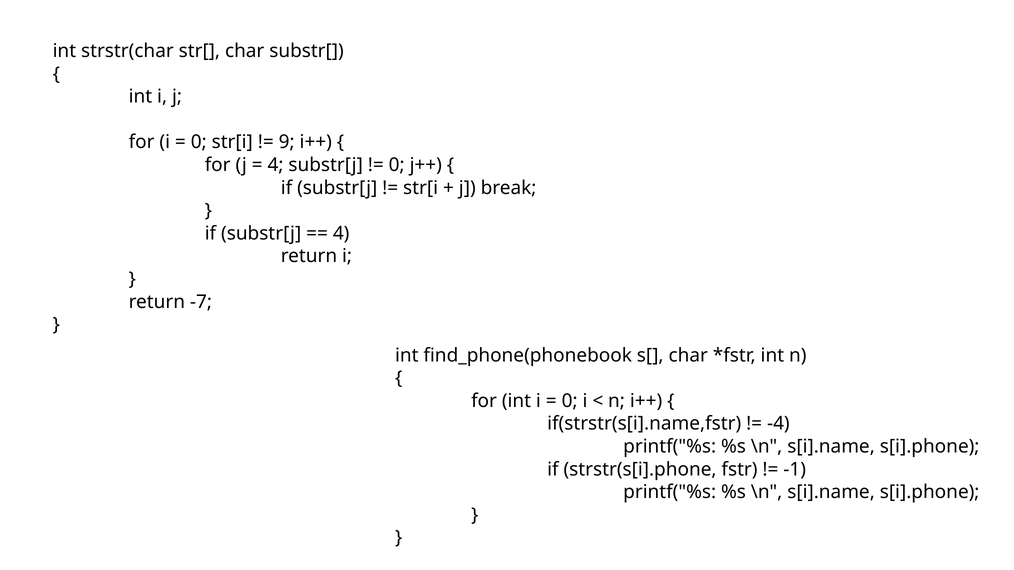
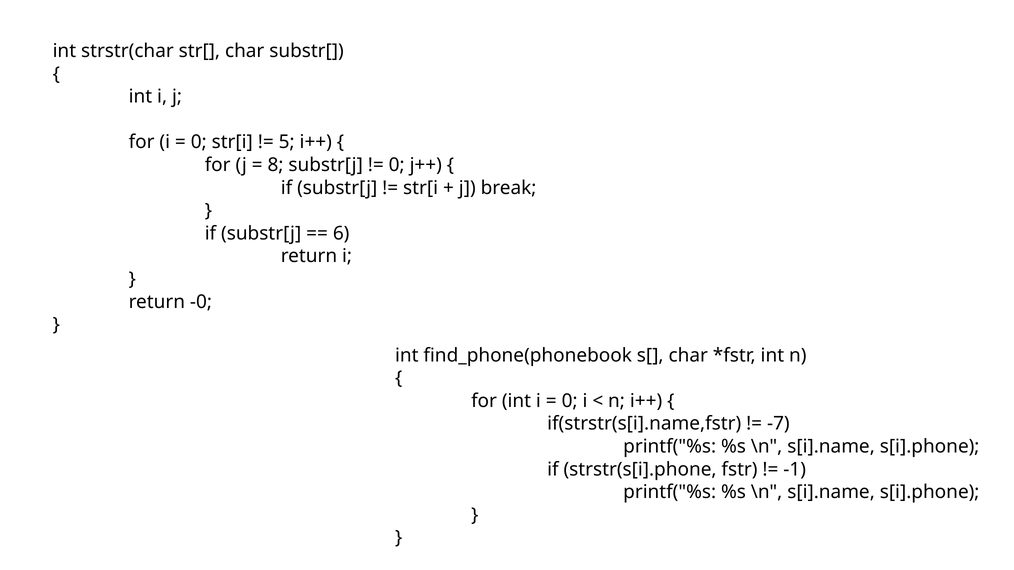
9: 9 -> 5
4 at (276, 165): 4 -> 8
4 at (341, 234): 4 -> 6
-7: -7 -> -0
-4: -4 -> -7
